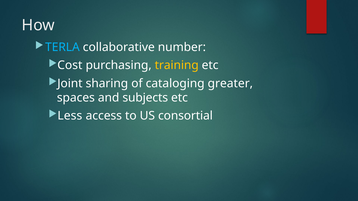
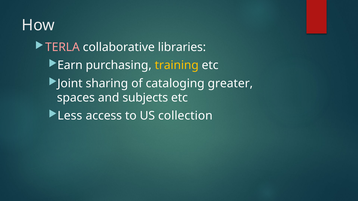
TERLA colour: light blue -> pink
number: number -> libraries
Cost: Cost -> Earn
consortial: consortial -> collection
